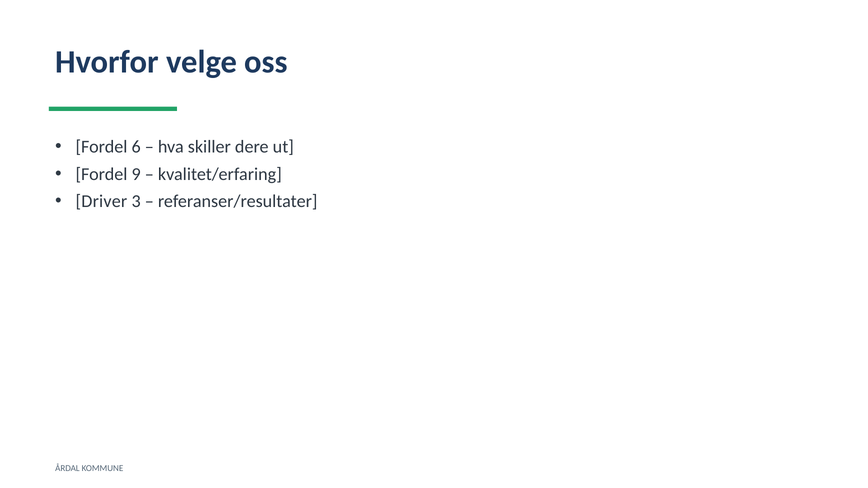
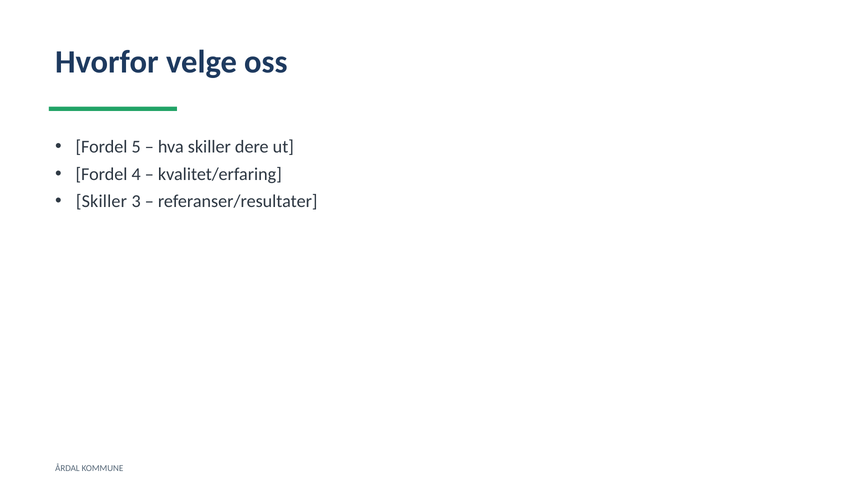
6: 6 -> 5
9: 9 -> 4
Driver at (101, 201): Driver -> Skiller
